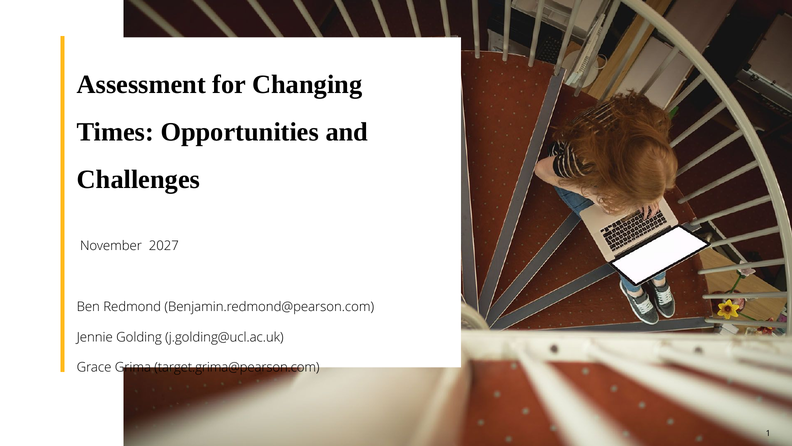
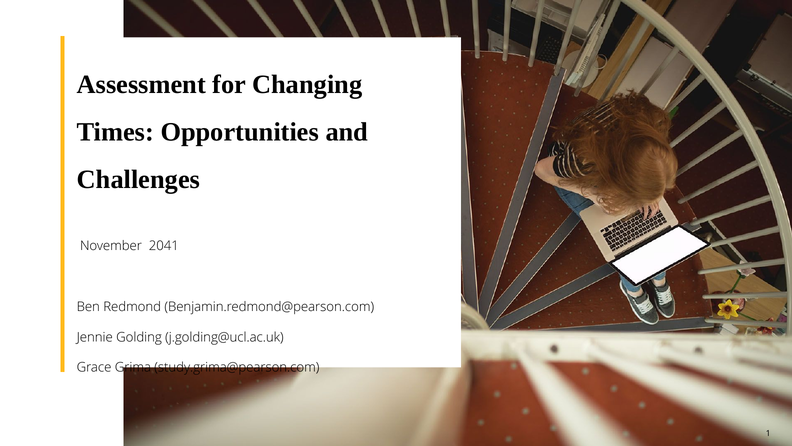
2027: 2027 -> 2041
target.grima@pearson.com: target.grima@pearson.com -> study.grima@pearson.com
